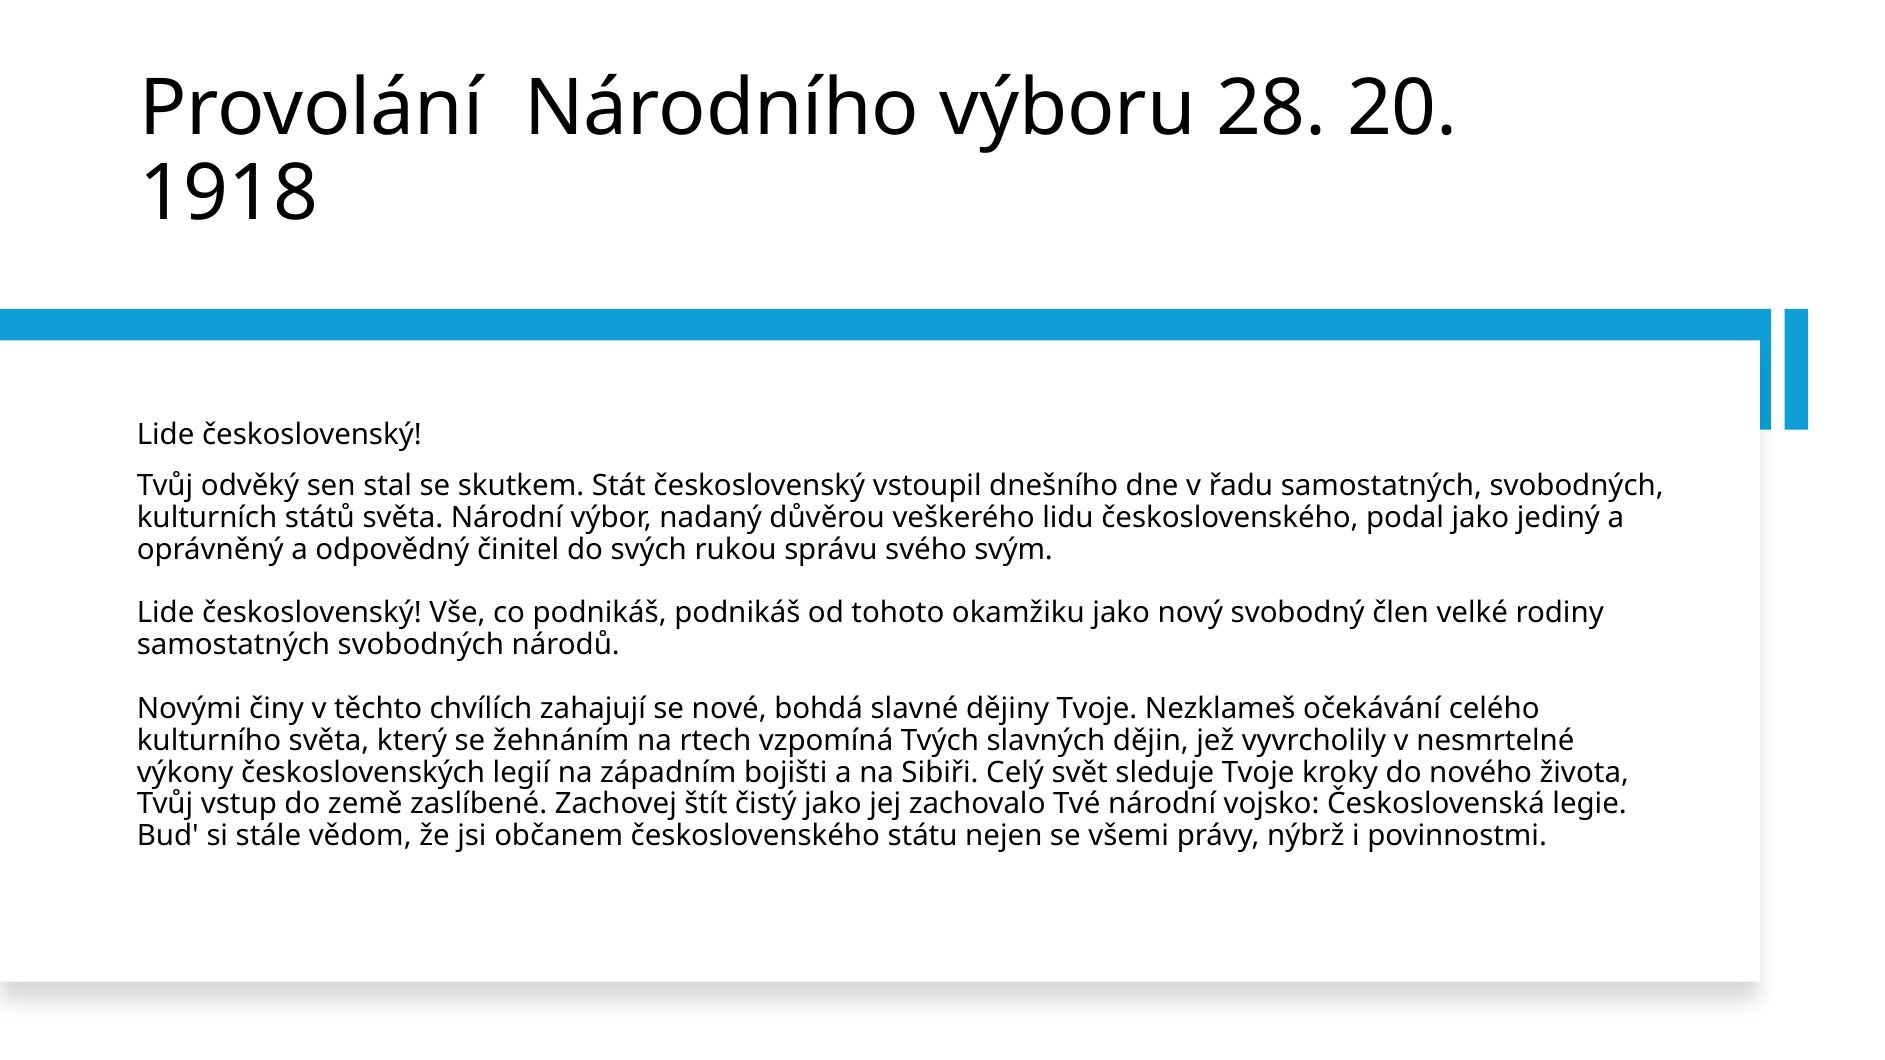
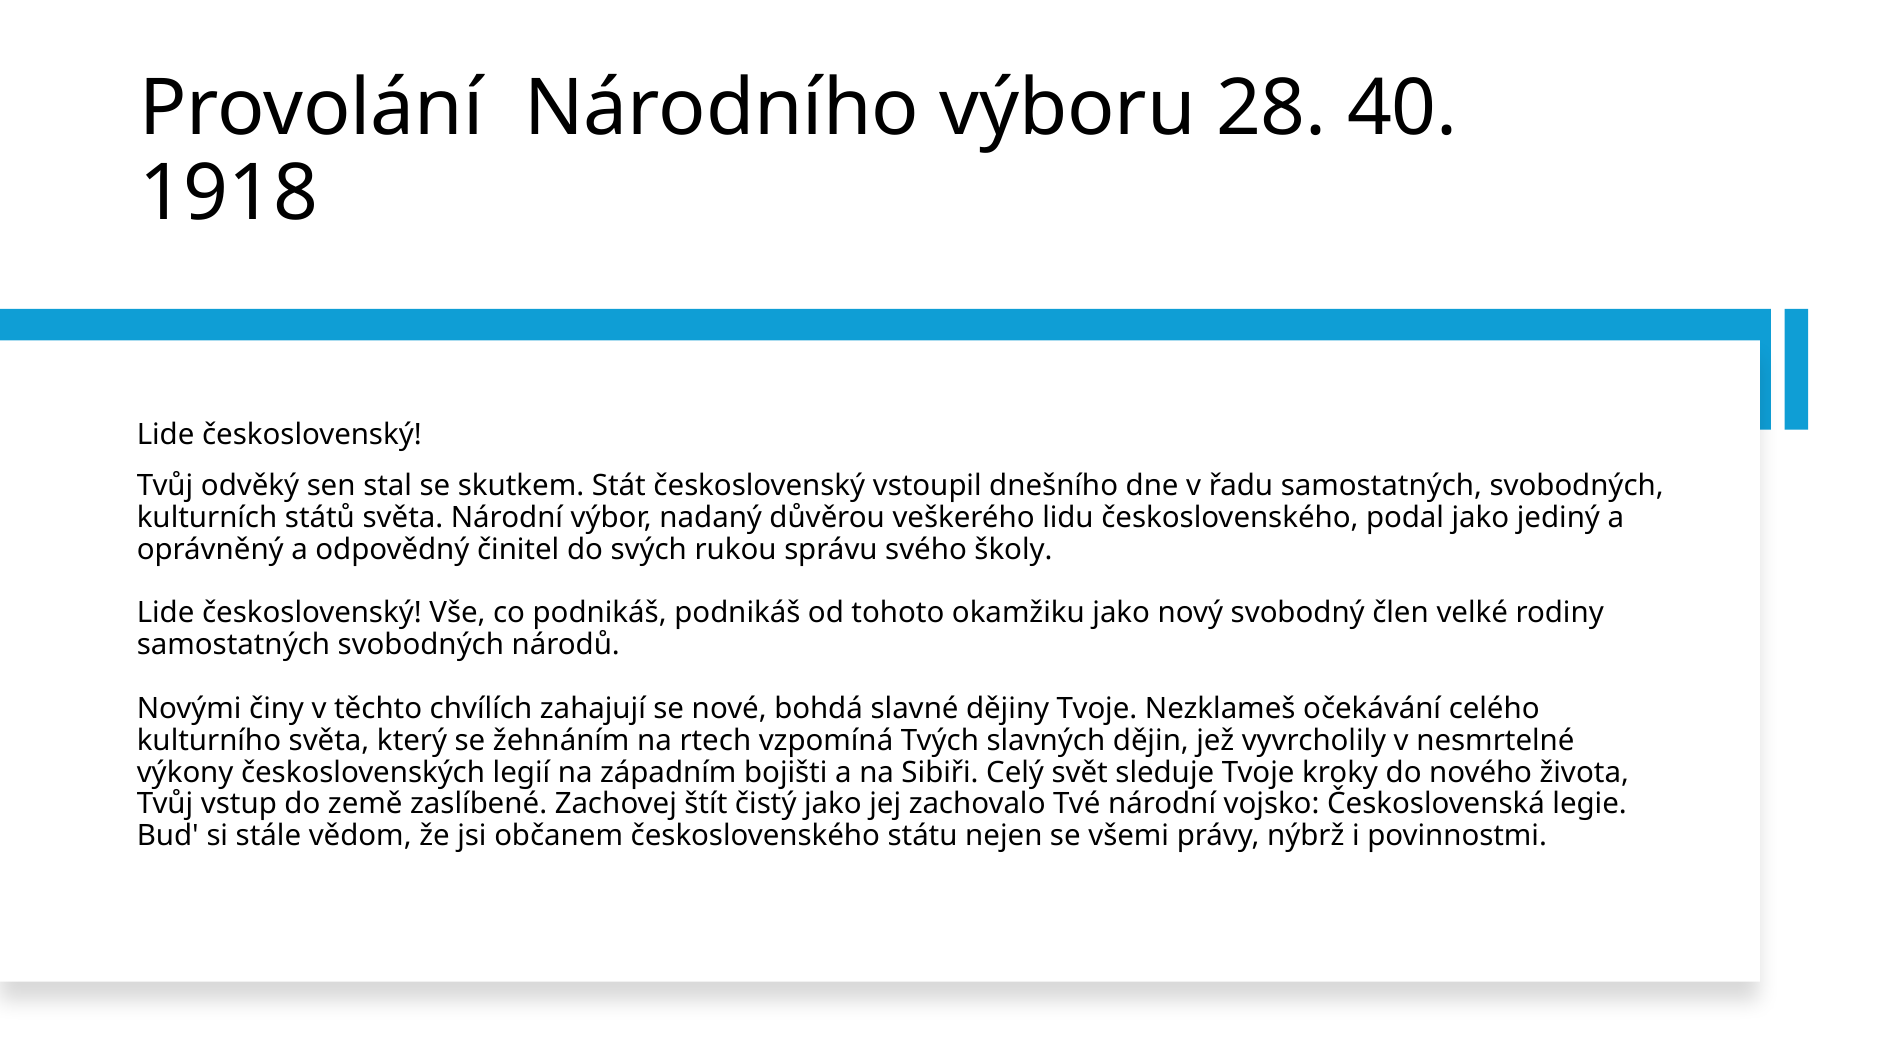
20: 20 -> 40
svým: svým -> školy
